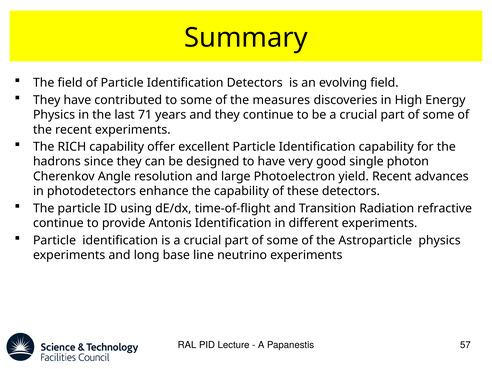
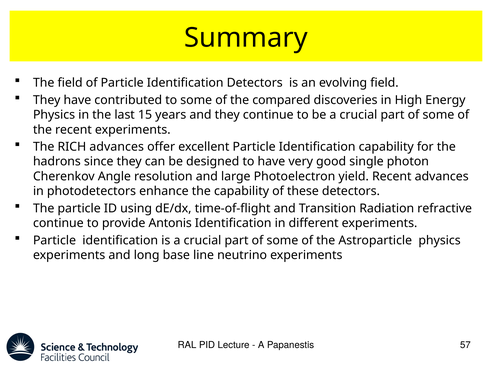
measures: measures -> compared
71: 71 -> 15
RICH capability: capability -> advances
